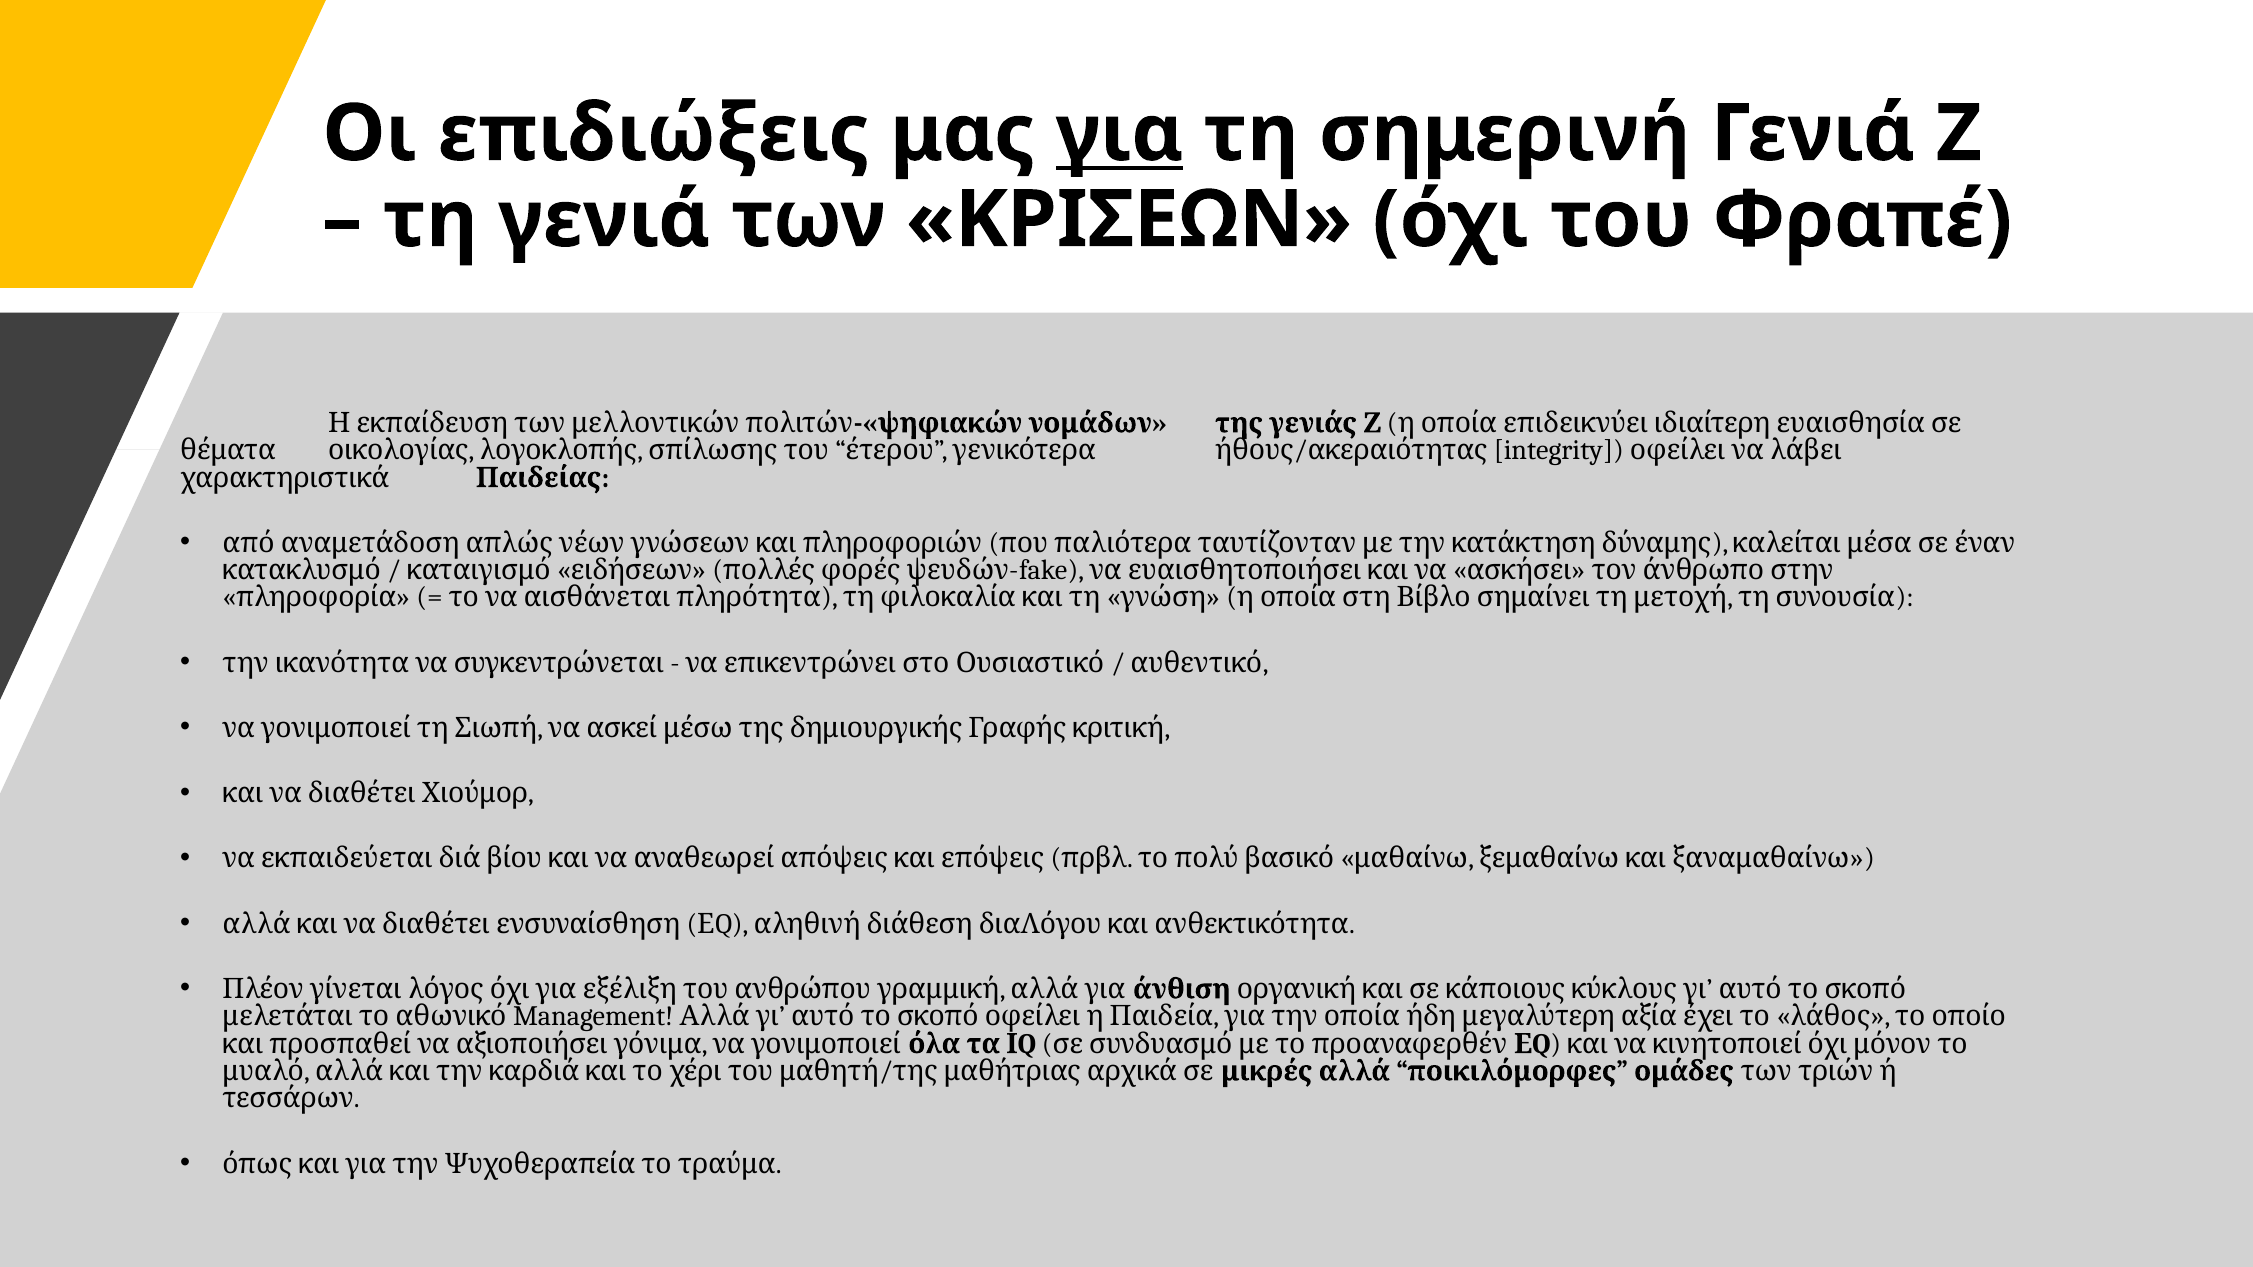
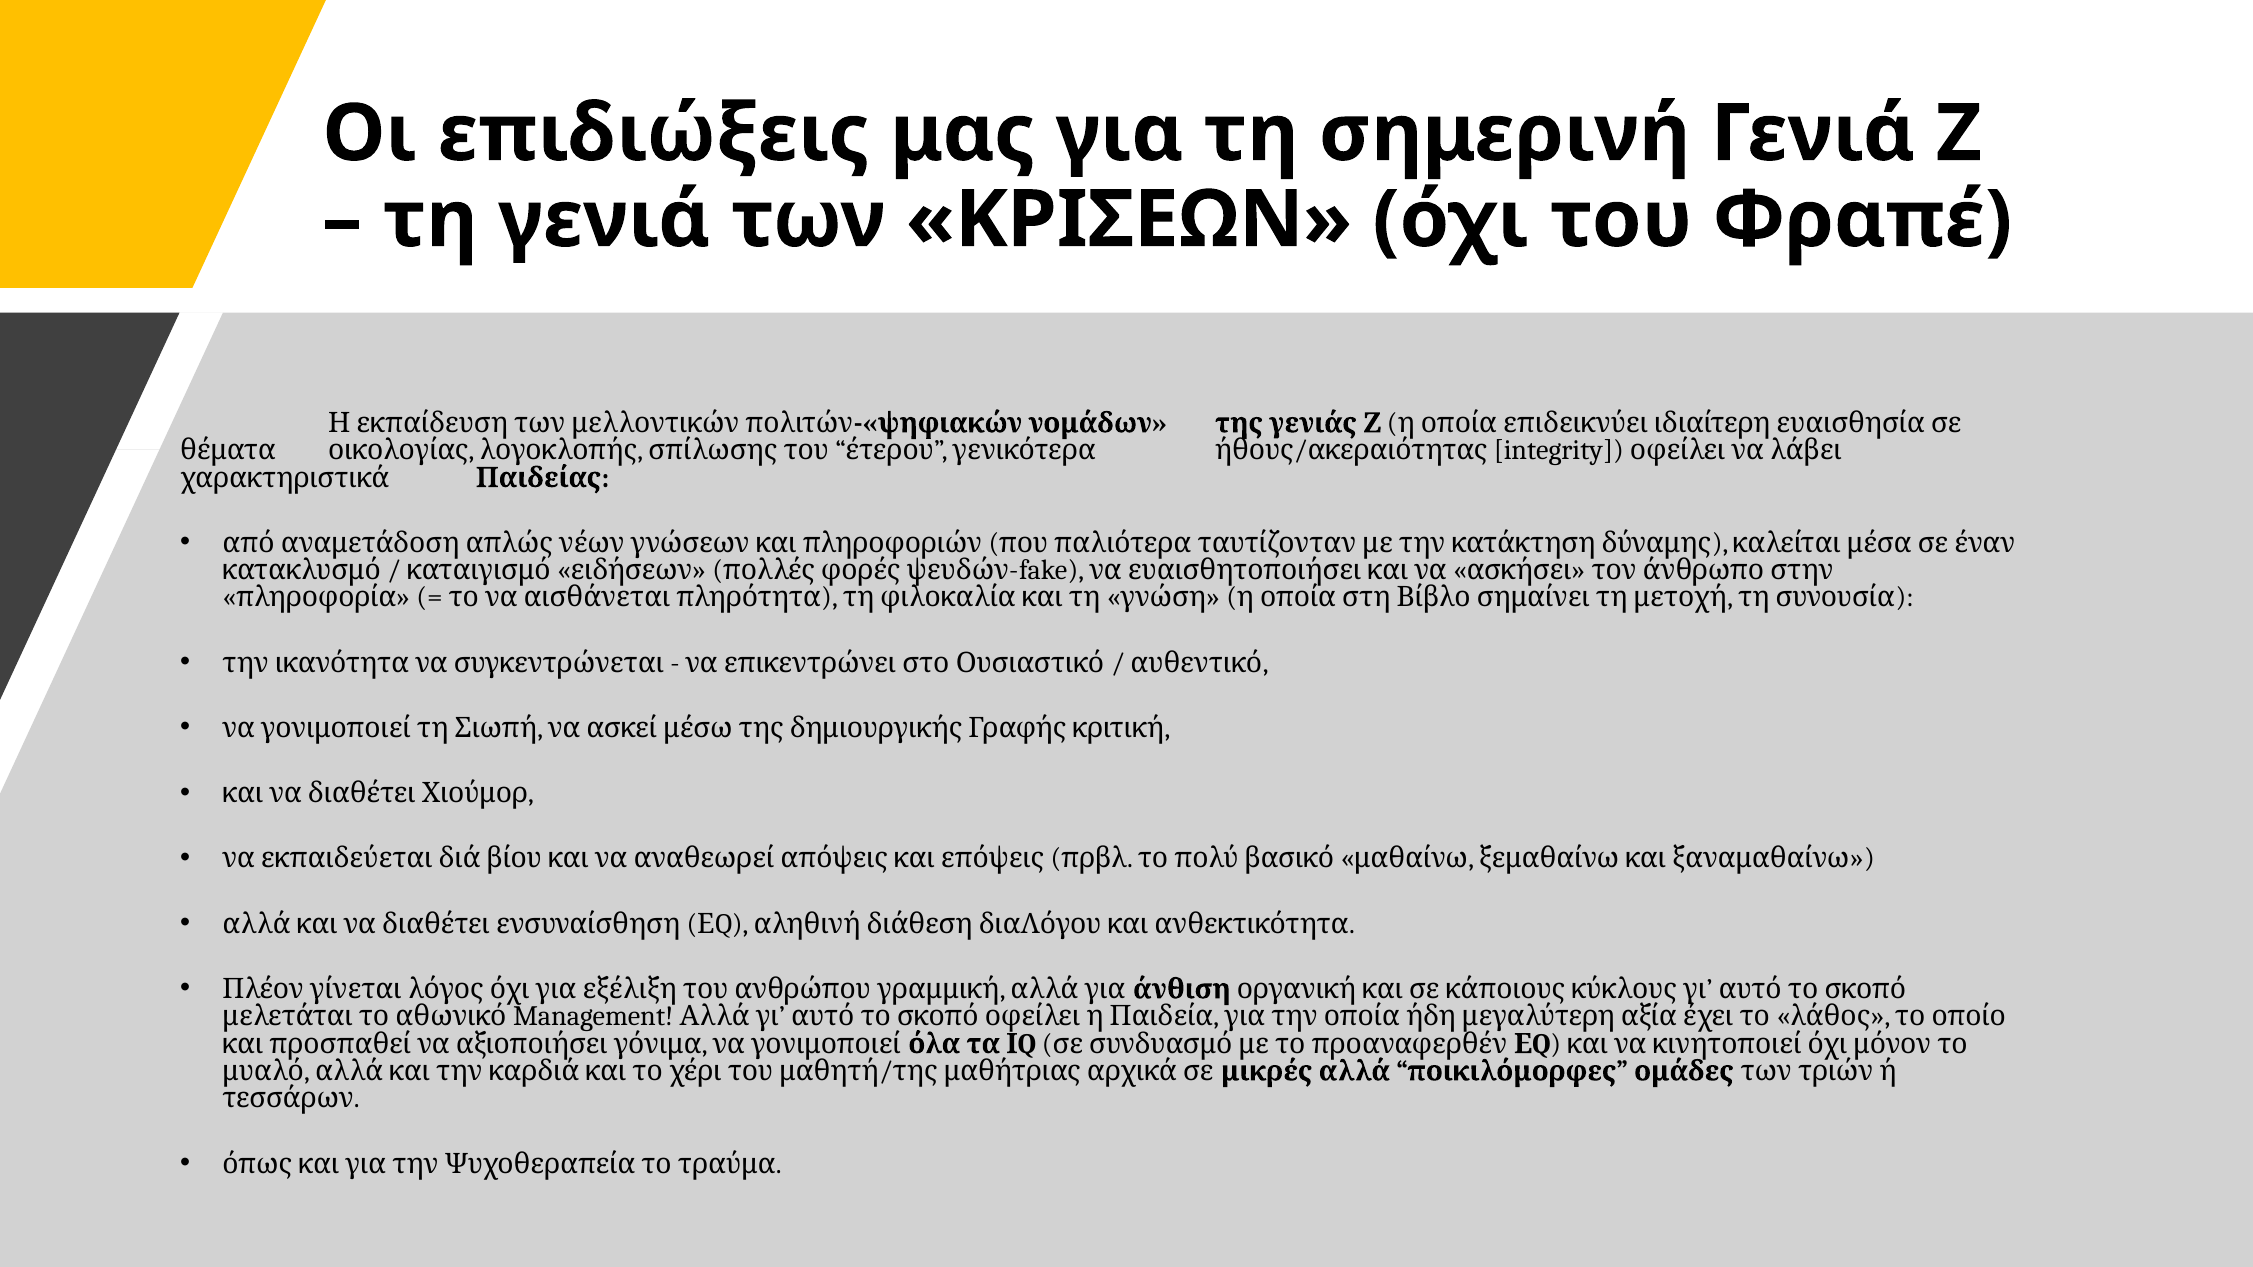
για underline: present -> none
